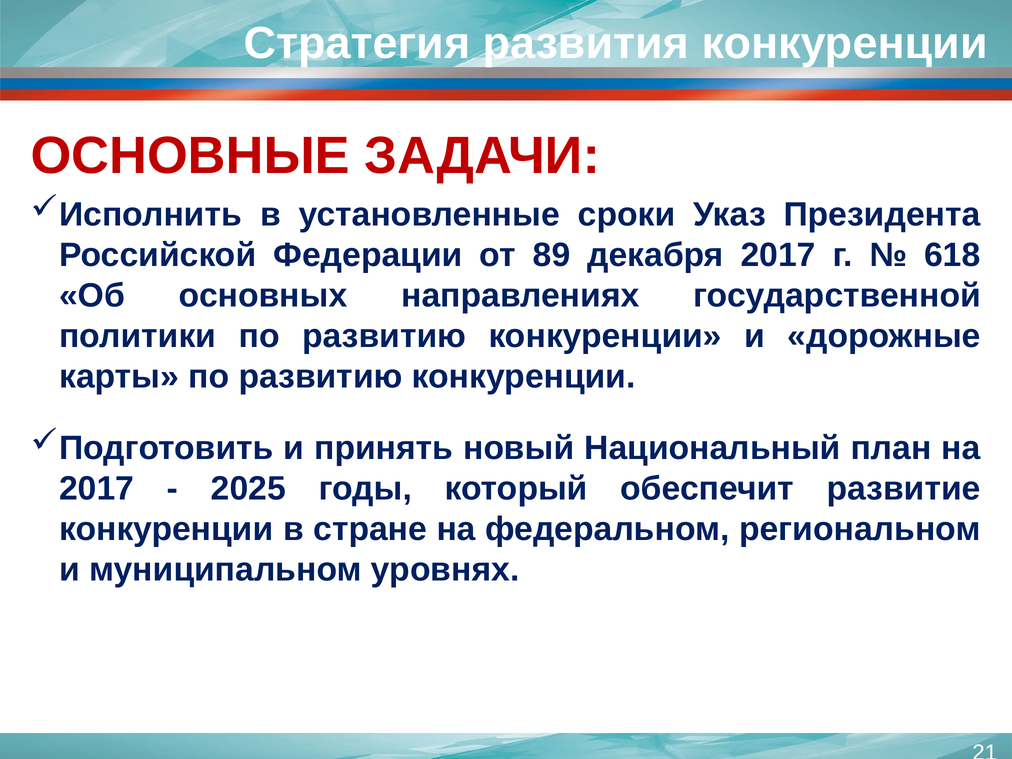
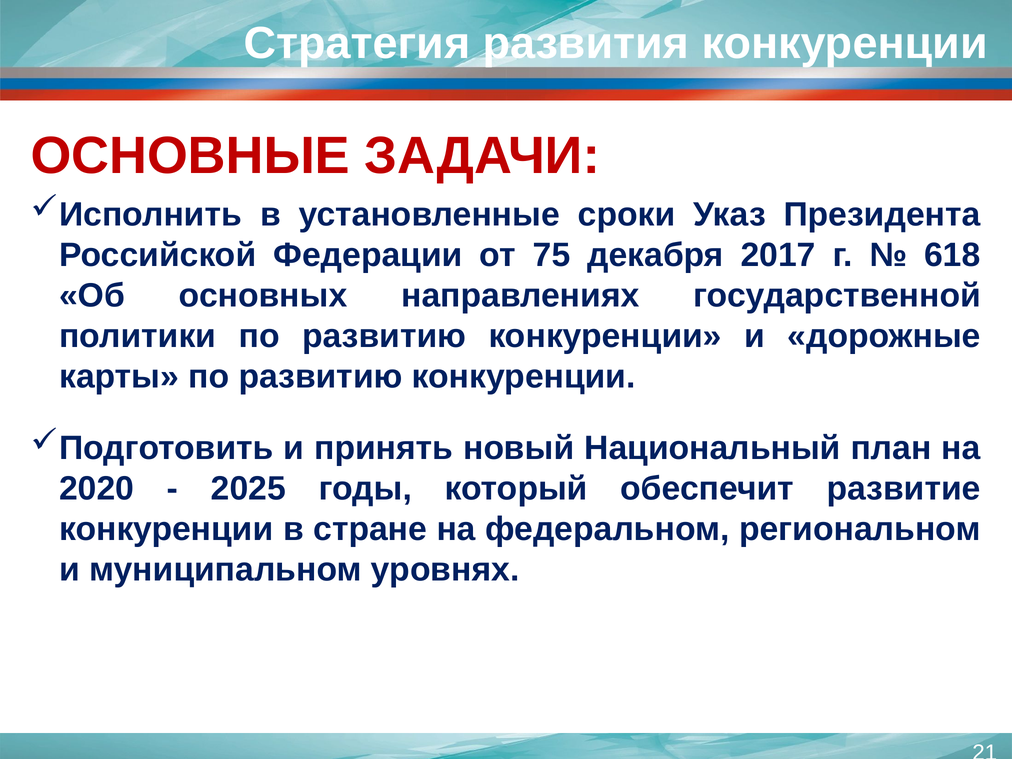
89: 89 -> 75
2017 at (97, 488): 2017 -> 2020
